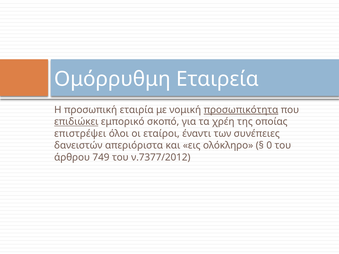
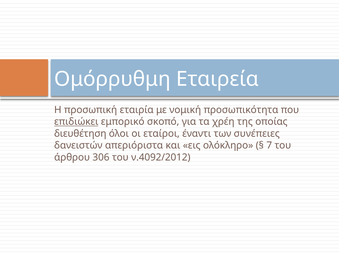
προσωπικότητα underline: present -> none
επιστρέψει: επιστρέψει -> διευθέτηση
0: 0 -> 7
749: 749 -> 306
ν.7377/2012: ν.7377/2012 -> ν.4092/2012
